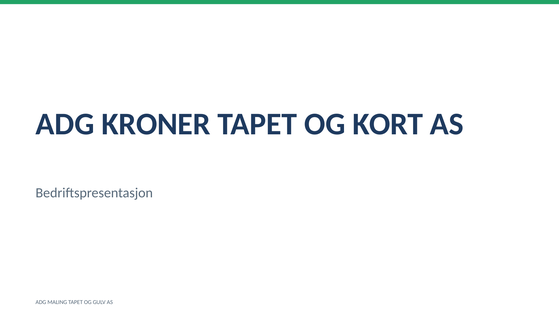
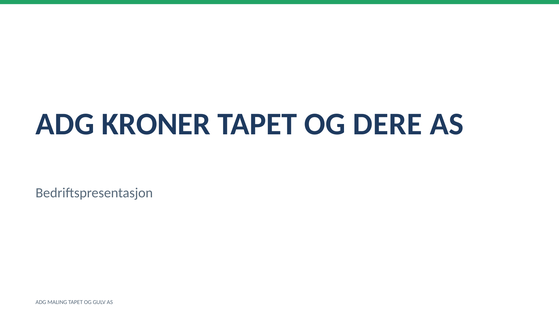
KORT: KORT -> DERE
